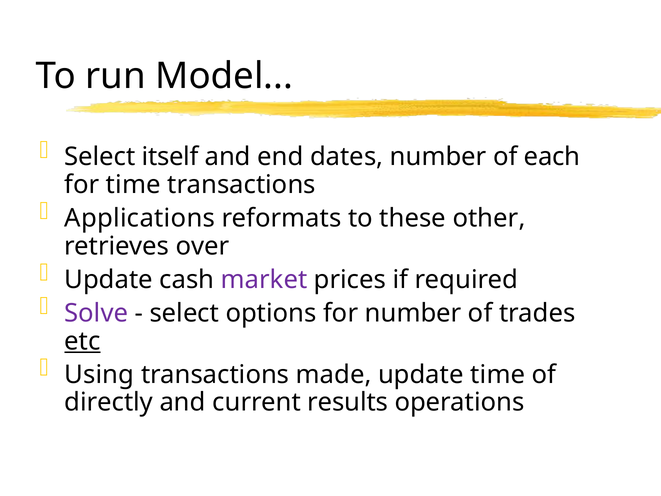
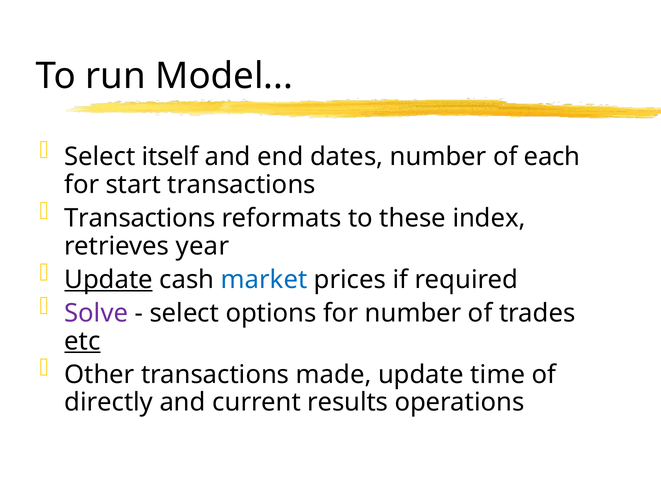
for time: time -> start
Applications at (140, 218): Applications -> Transactions
other: other -> index
over: over -> year
Update at (109, 280) underline: none -> present
market colour: purple -> blue
Using: Using -> Other
